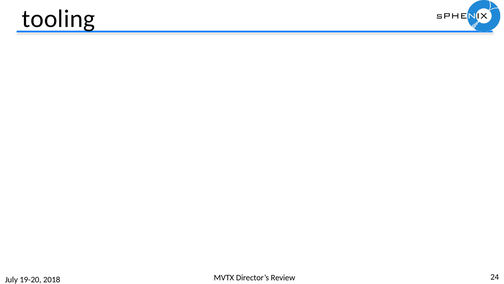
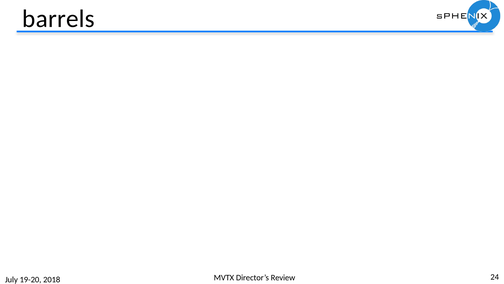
tooling: tooling -> barrels
